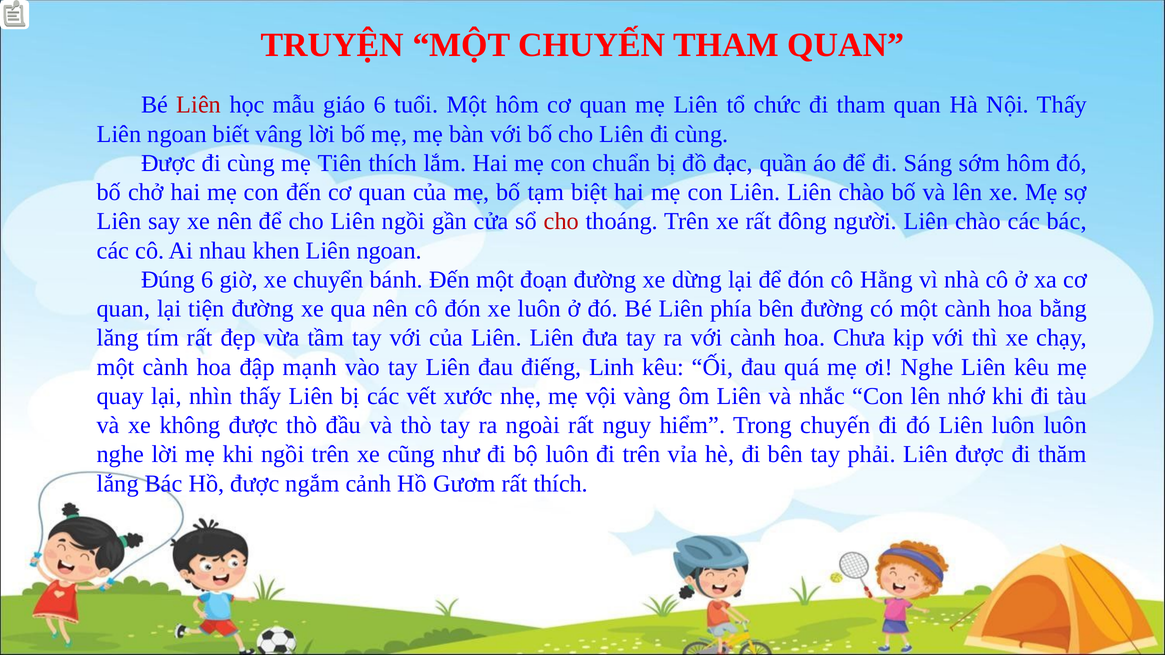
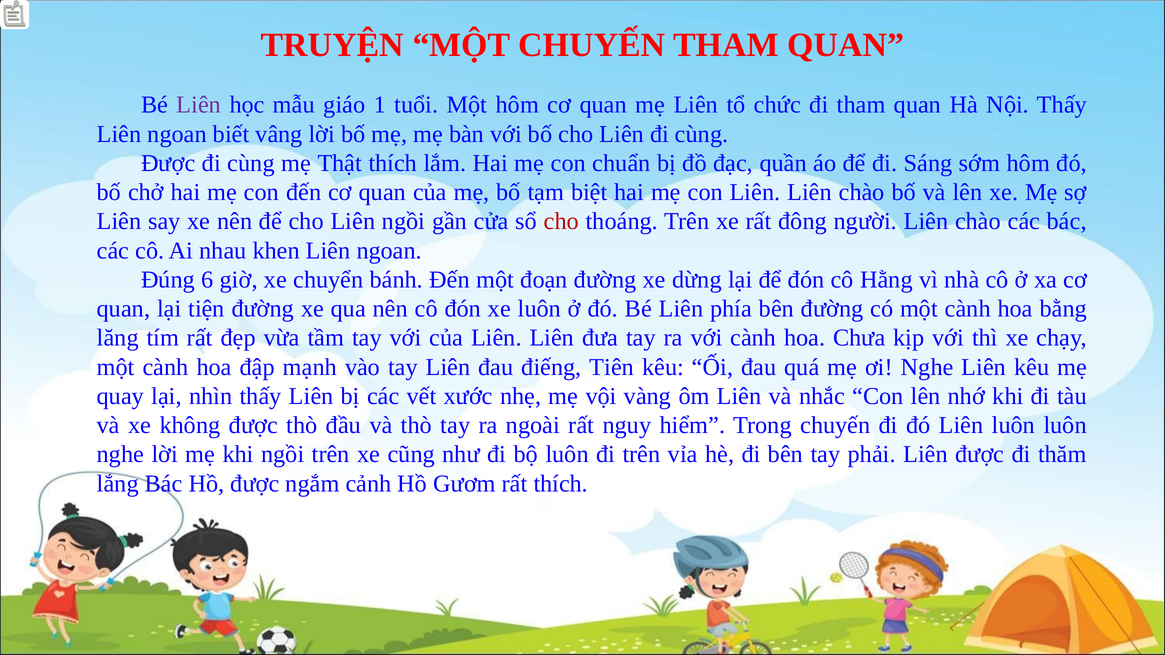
Liên at (199, 105) colour: red -> purple
giáo 6: 6 -> 1
Tiên: Tiên -> Thật
Linh: Linh -> Tiên
